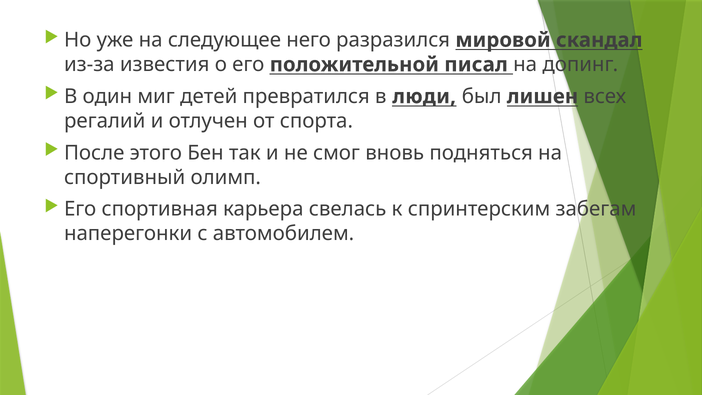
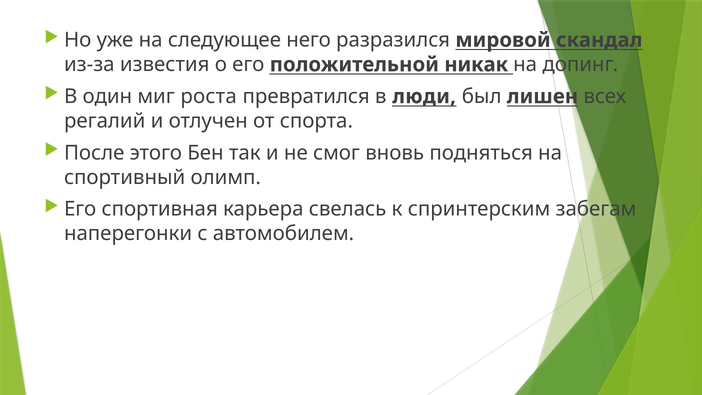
писал: писал -> никак
детей: детей -> роста
